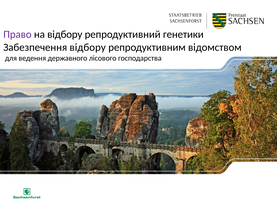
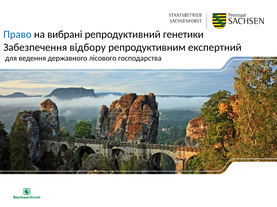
Право colour: purple -> blue
на відбору: відбору -> вибрані
відомством: відомством -> експертний
